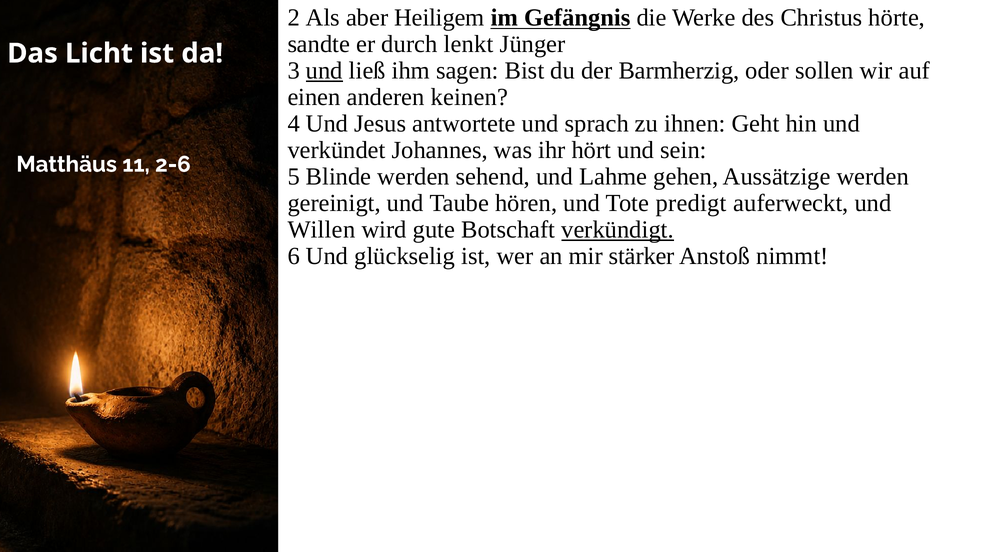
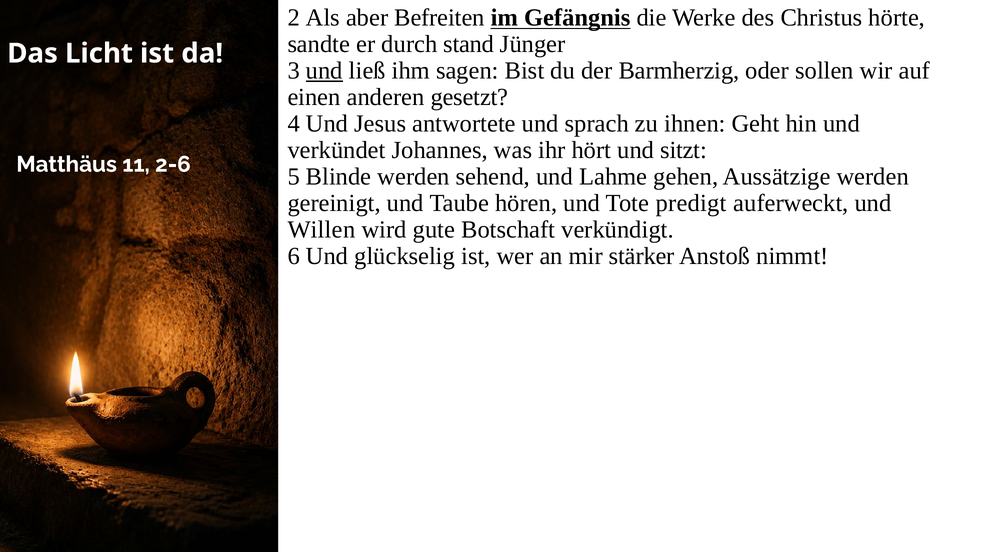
Heiligem: Heiligem -> Befreiten
lenkt: lenkt -> stand
keinen: keinen -> gesetzt
sein: sein -> sitzt
verkündigt underline: present -> none
